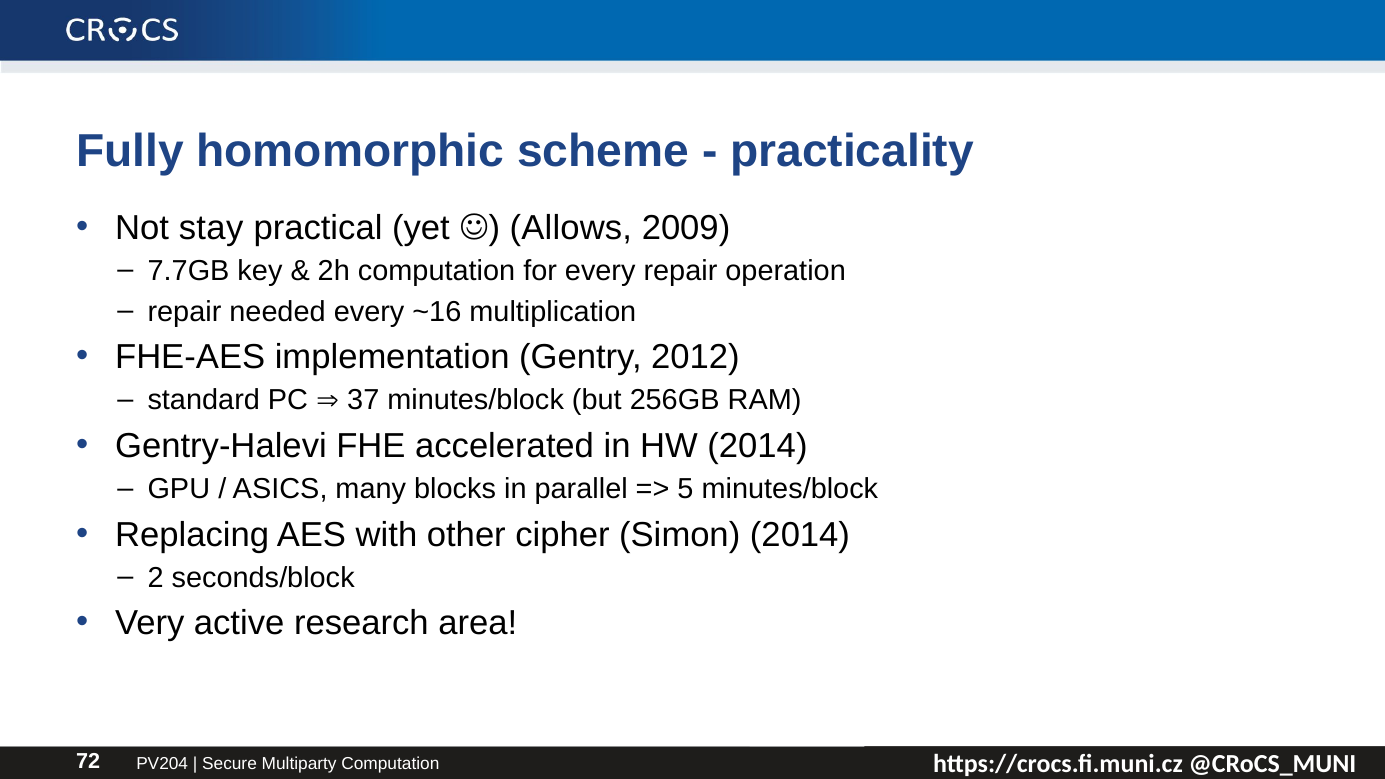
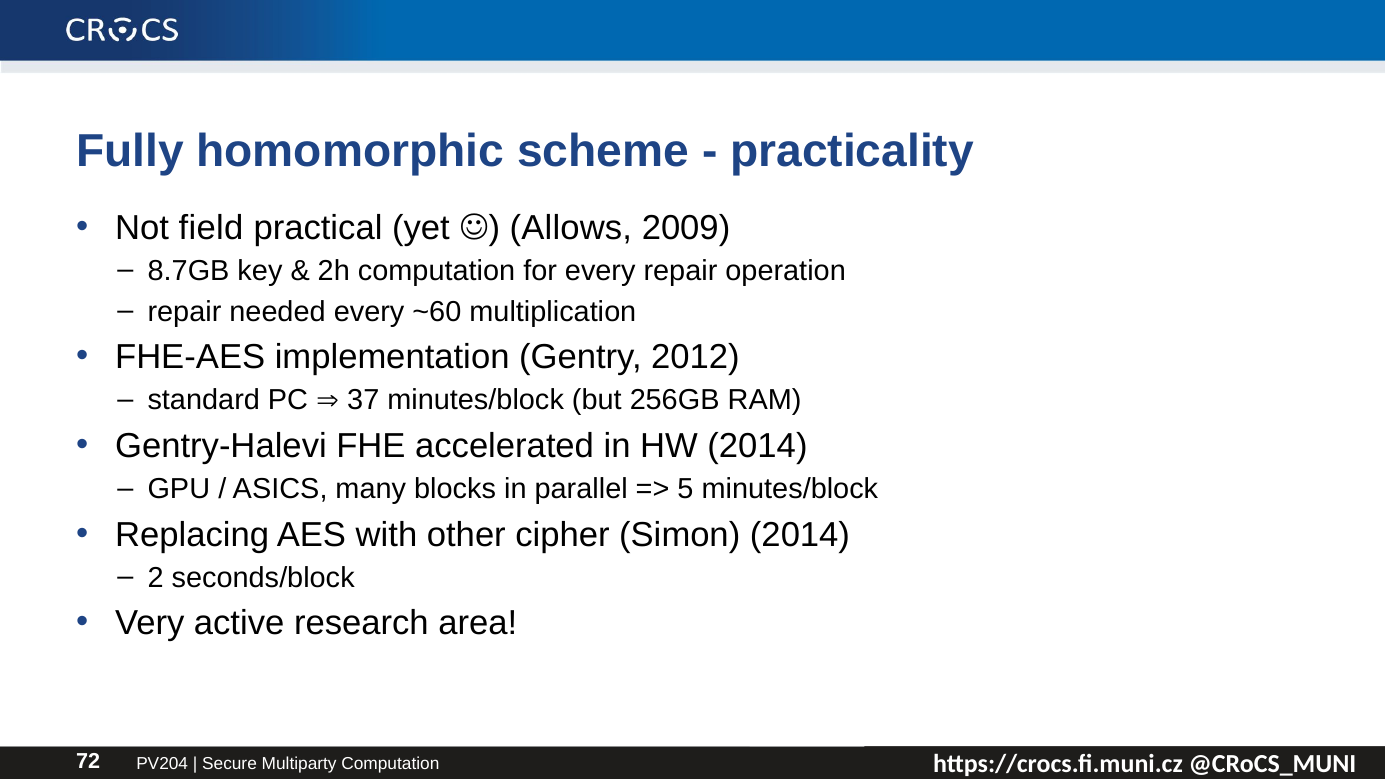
stay: stay -> field
7.7GB: 7.7GB -> 8.7GB
~16: ~16 -> ~60
